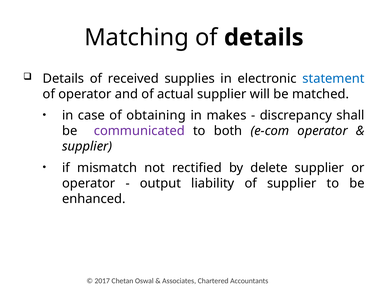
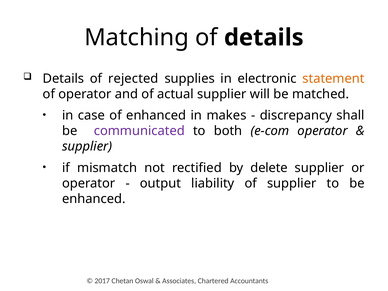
received: received -> rejected
statement colour: blue -> orange
of obtaining: obtaining -> enhanced
